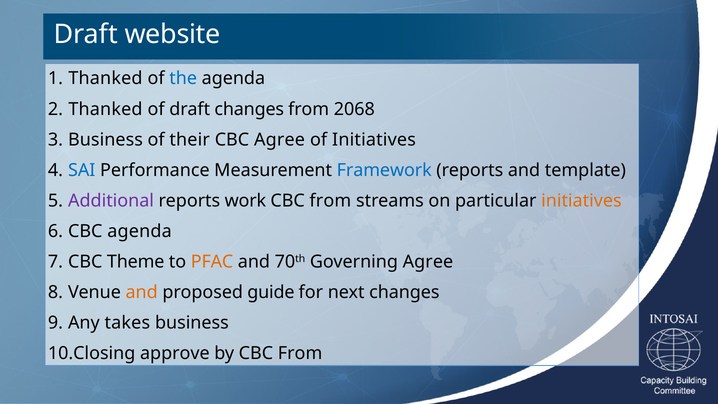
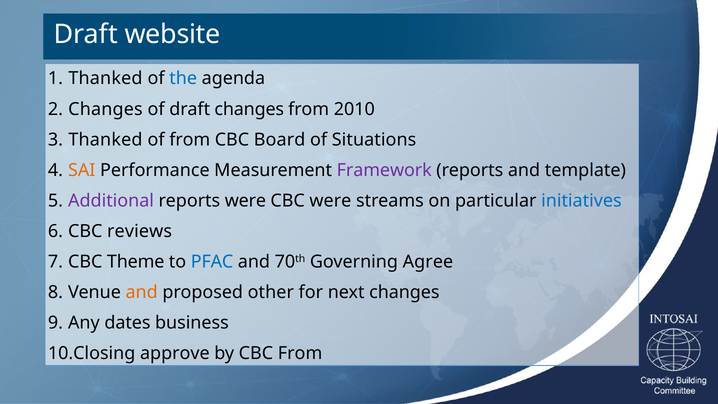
Thanked at (105, 109): Thanked -> Changes
2068: 2068 -> 2010
Business at (106, 140): Business -> Thanked
of their: their -> from
CBC Agree: Agree -> Board
of Initiatives: Initiatives -> Situations
SAI colour: blue -> orange
Framework colour: blue -> purple
reports work: work -> were
from at (330, 201): from -> were
initiatives at (581, 201) colour: orange -> blue
CBC agenda: agenda -> reviews
PFAC colour: orange -> blue
guide: guide -> other
takes: takes -> dates
